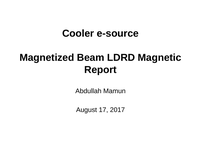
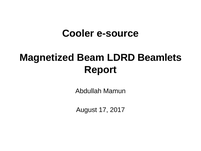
Magnetic: Magnetic -> Beamlets
